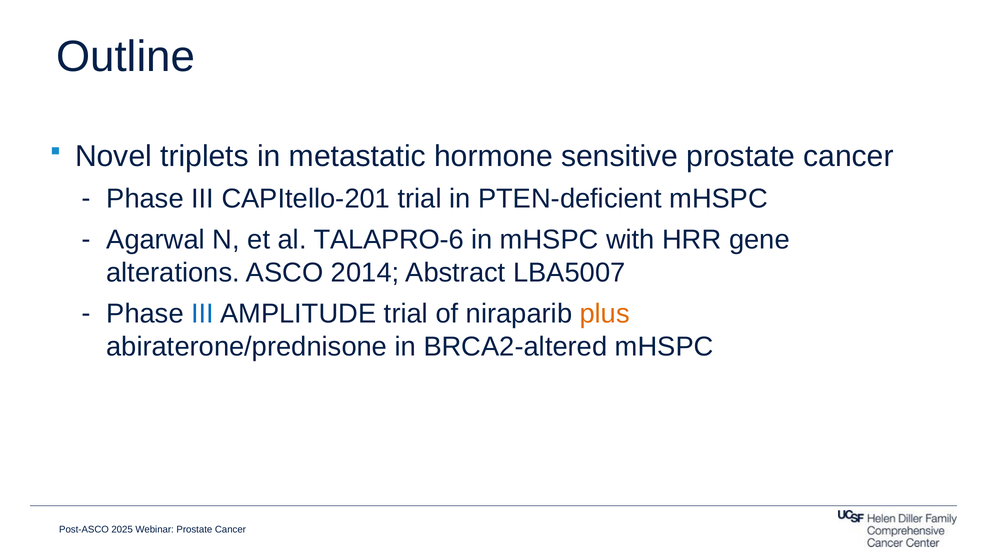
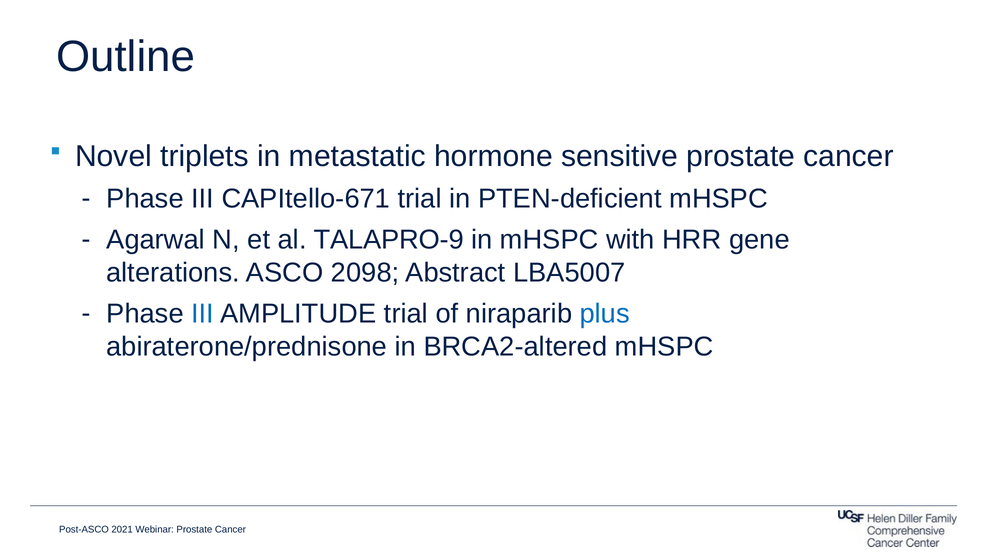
CAPItello-201: CAPItello-201 -> CAPItello-671
TALAPRO-6: TALAPRO-6 -> TALAPRO-9
2014: 2014 -> 2098
plus colour: orange -> blue
2025: 2025 -> 2021
